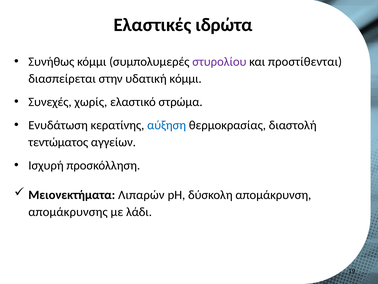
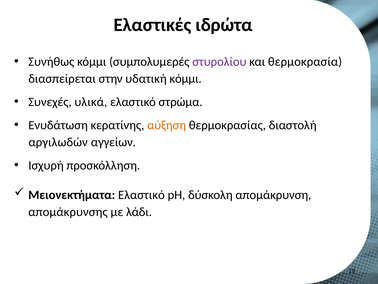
προστίθενται: προστίθενται -> θερμοκρασία
χωρίς: χωρίς -> υλικά
αύξηση colour: blue -> orange
τεντώματος: τεντώματος -> αργιλωδών
Μειονεκτήματα Λιπαρών: Λιπαρών -> Ελαστικό
